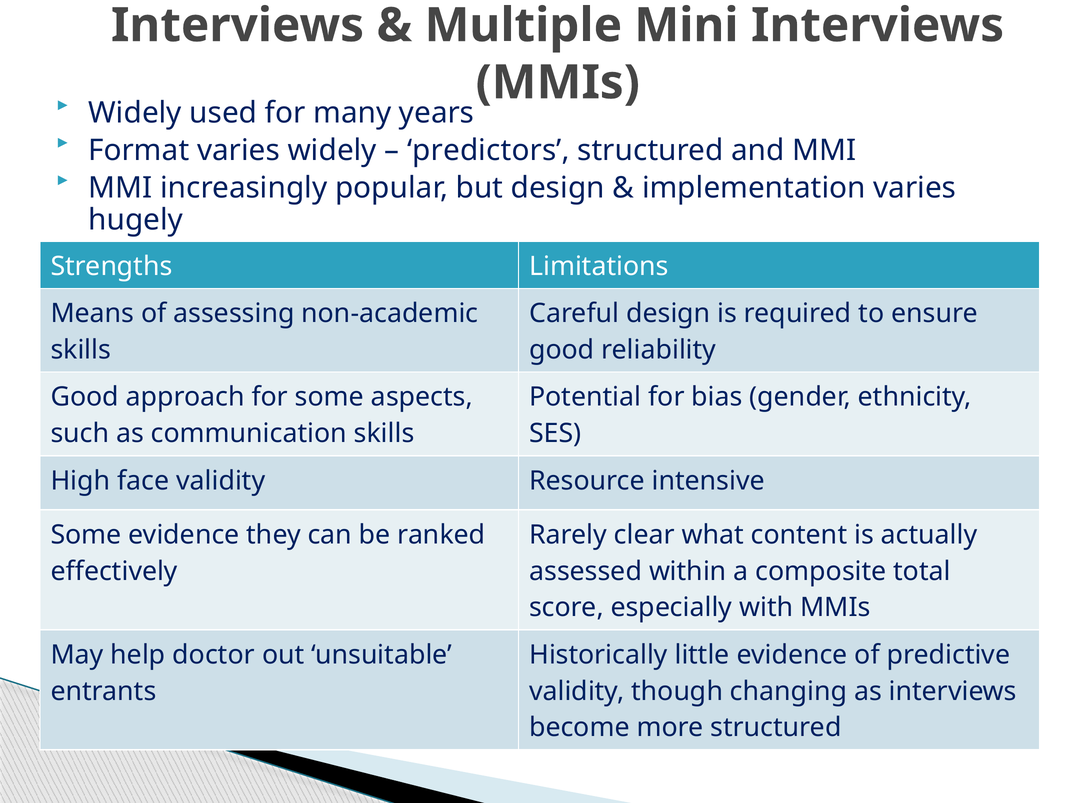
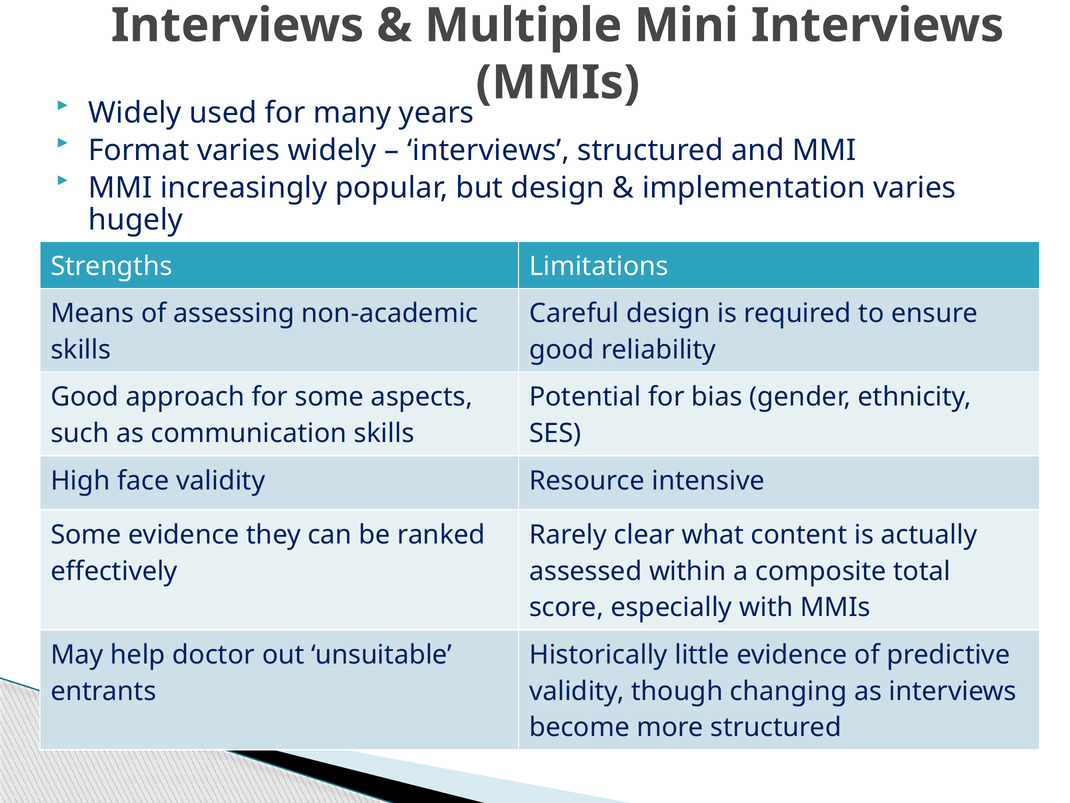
predictors at (488, 150): predictors -> interviews
